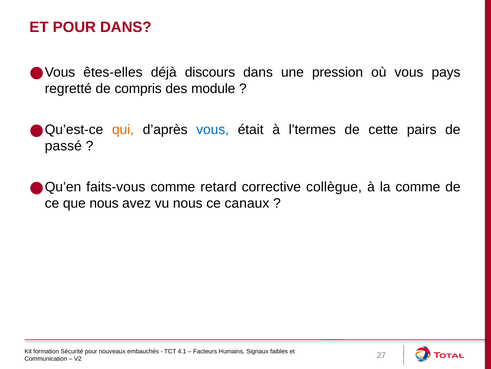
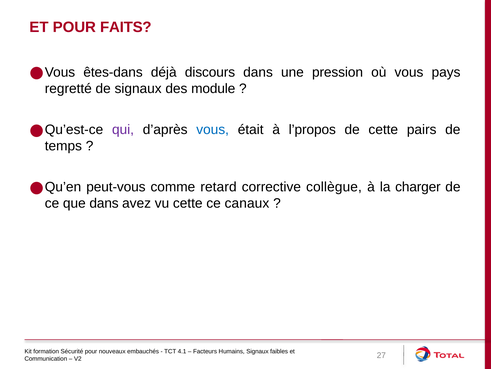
POUR DANS: DANS -> FAITS
êtes-elles: êtes-elles -> êtes-dans
de compris: compris -> signaux
qui colour: orange -> purple
l’termes: l’termes -> l’propos
passé: passé -> temps
faits-vous: faits-vous -> peut-vous
la comme: comme -> charger
que nous: nous -> dans
vu nous: nous -> cette
